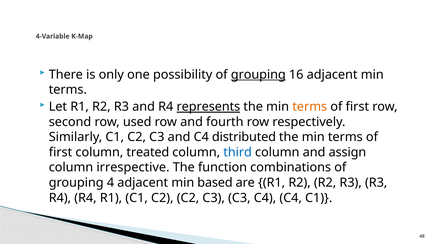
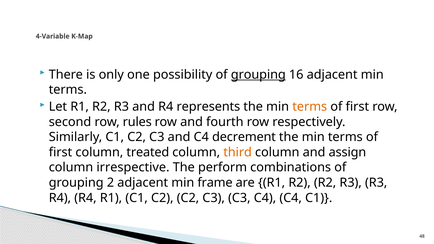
represents underline: present -> none
used: used -> rules
distributed: distributed -> decrement
third colour: blue -> orange
function: function -> perform
4: 4 -> 2
based: based -> frame
